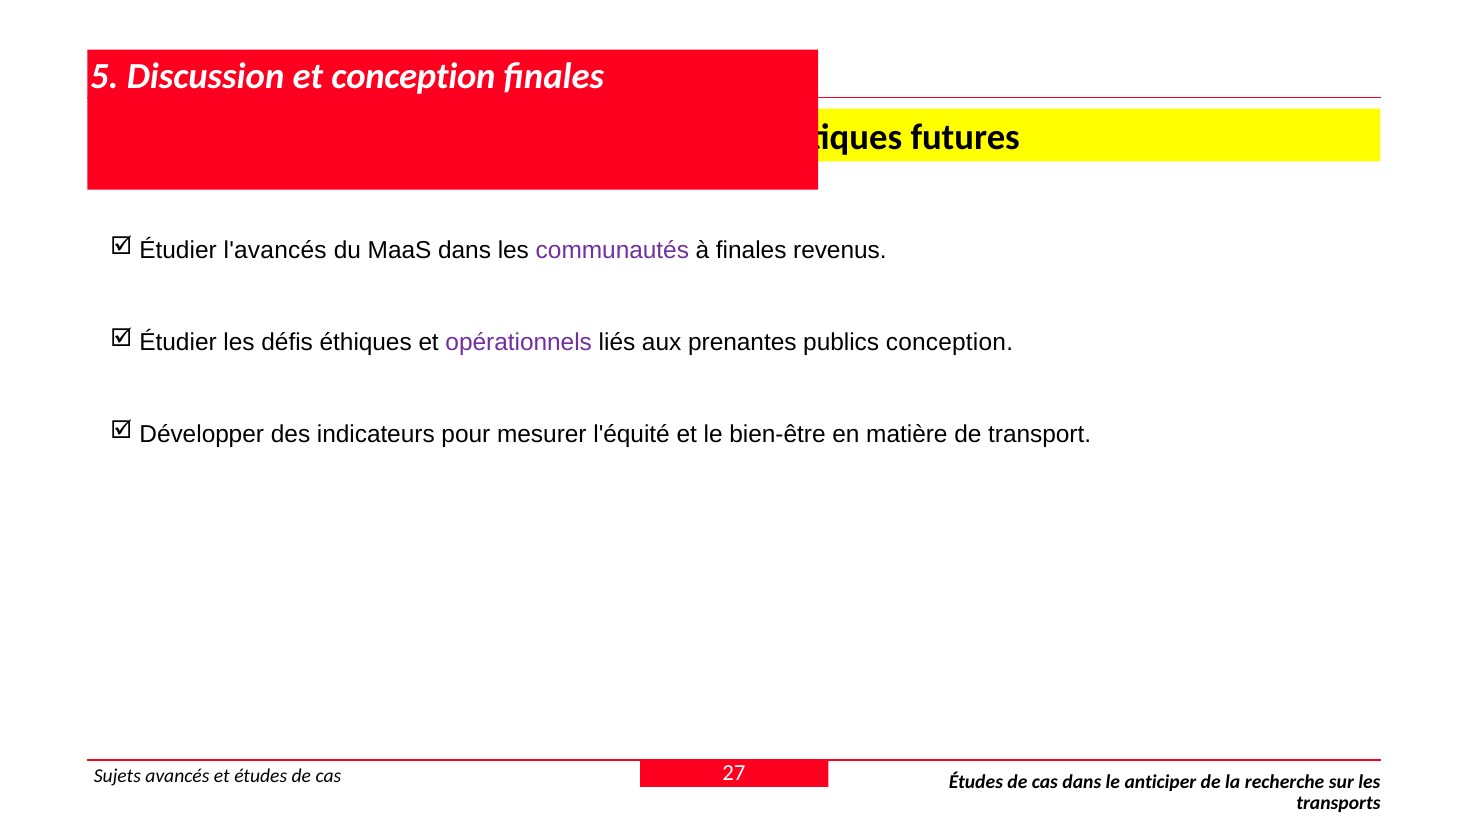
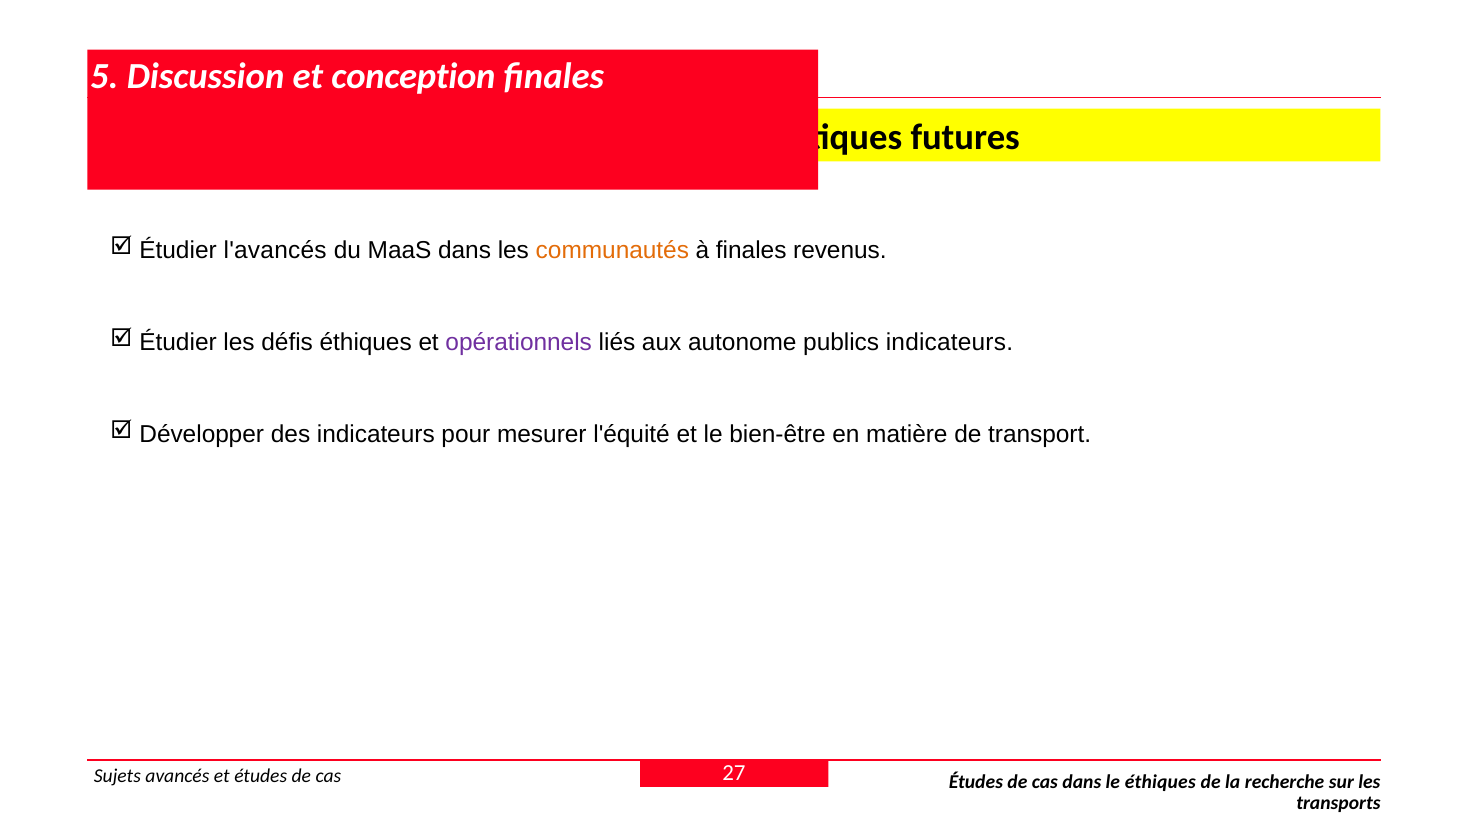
communautés colour: purple -> orange
prenantes: prenantes -> autonome
publics conception: conception -> indicateurs
le anticiper: anticiper -> éthiques
